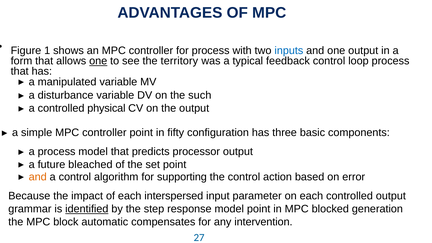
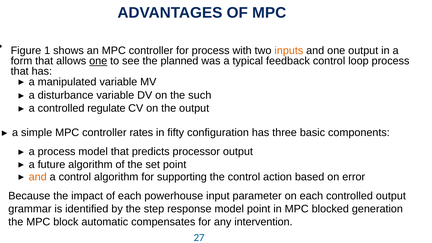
inputs colour: blue -> orange
territory: territory -> planned
physical: physical -> regulate
controller point: point -> rates
future bleached: bleached -> algorithm
interspersed: interspersed -> powerhouse
identified underline: present -> none
